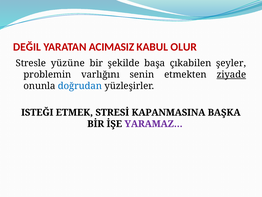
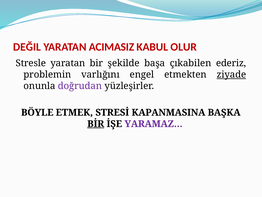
Stresle yüzüne: yüzüne -> yaratan
şeyler: şeyler -> ederiz
senin: senin -> engel
doğrudan colour: blue -> purple
ISTEĞI: ISTEĞI -> BÖYLE
BİR underline: none -> present
